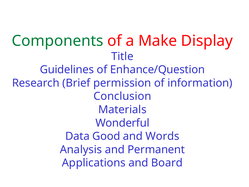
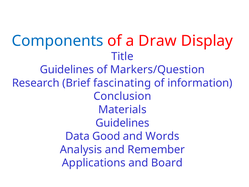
Components colour: green -> blue
Make: Make -> Draw
Enhance/Question: Enhance/Question -> Markers/Question
permission: permission -> fascinating
Wonderful at (122, 123): Wonderful -> Guidelines
Permanent: Permanent -> Remember
